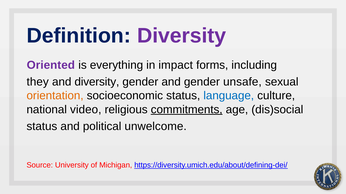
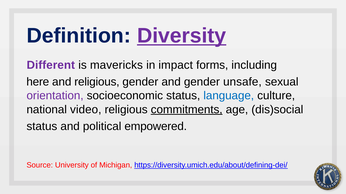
Diversity at (182, 36) underline: none -> present
Oriented: Oriented -> Different
everything: everything -> mavericks
they: they -> here
and diversity: diversity -> religious
orientation colour: orange -> purple
unwelcome: unwelcome -> empowered
